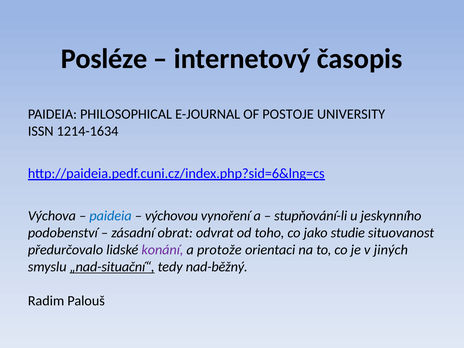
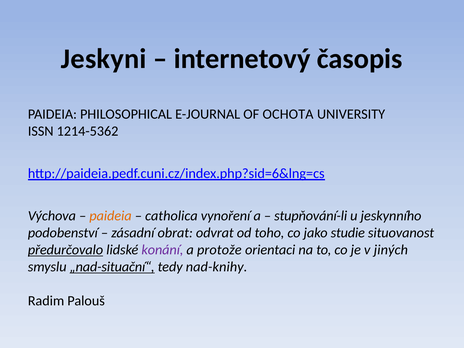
Posléze: Posléze -> Jeskyni
POSTOJE: POSTOJE -> OCHOTA
1214-1634: 1214-1634 -> 1214-5362
paideia at (111, 216) colour: blue -> orange
výchovou: výchovou -> catholica
předurčovalo underline: none -> present
nad-běžný: nad-běžný -> nad-knihy
